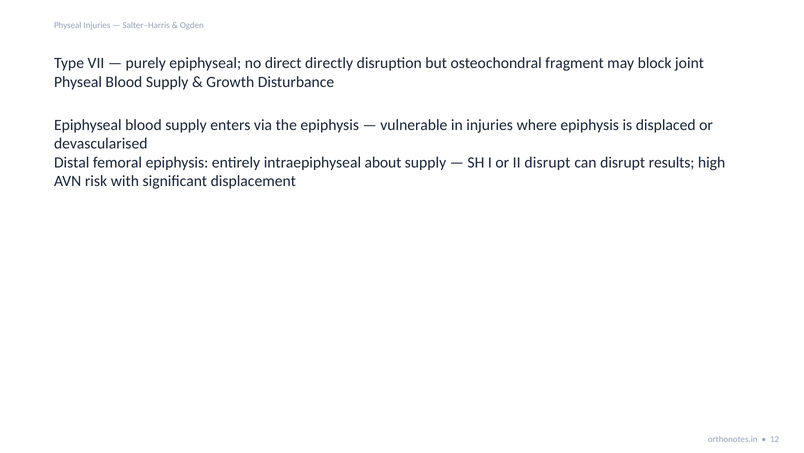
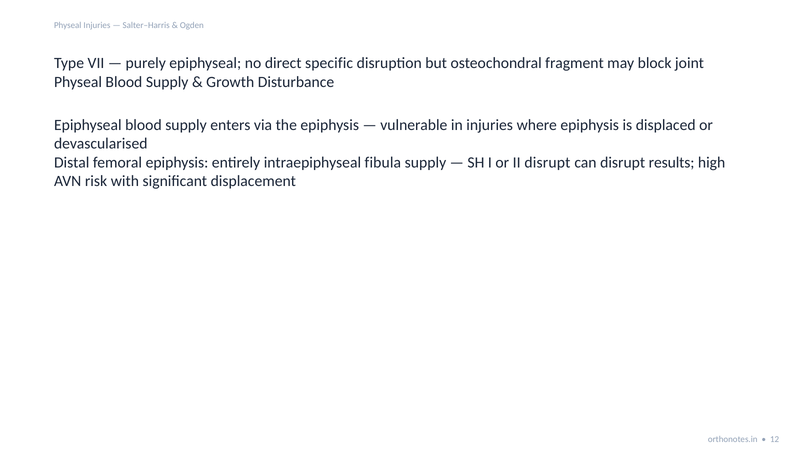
directly: directly -> specific
about: about -> fibula
